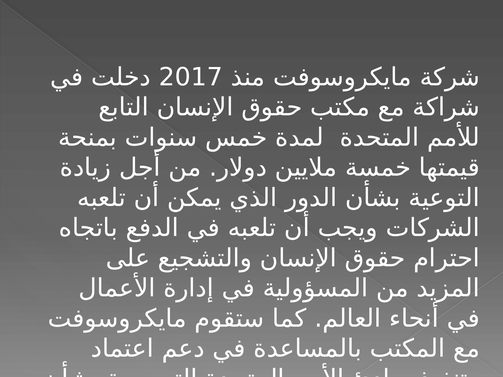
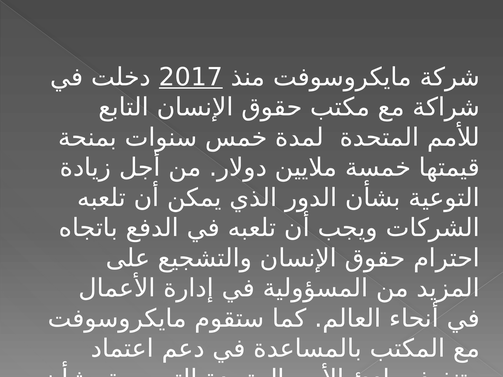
2017 underline: none -> present
